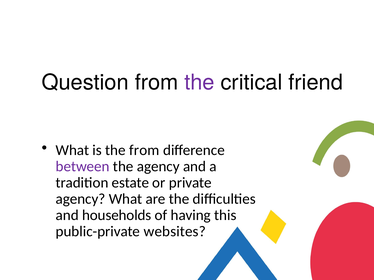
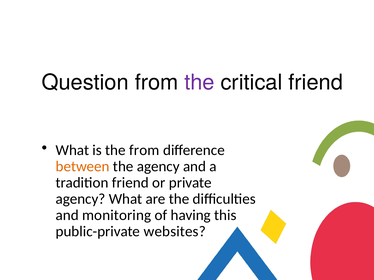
between colour: purple -> orange
tradition estate: estate -> friend
households: households -> monitoring
